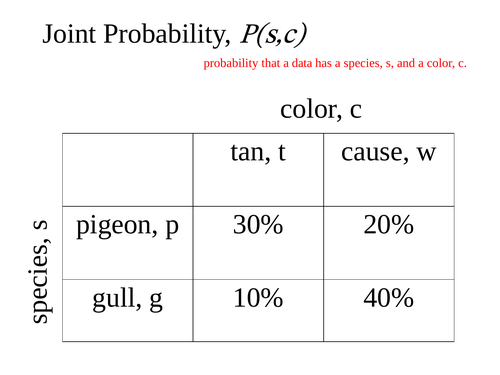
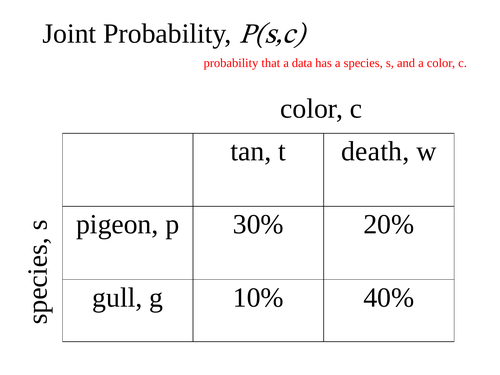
cause: cause -> death
